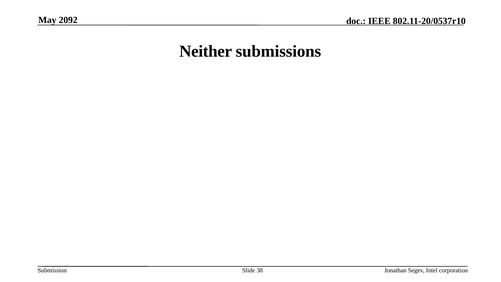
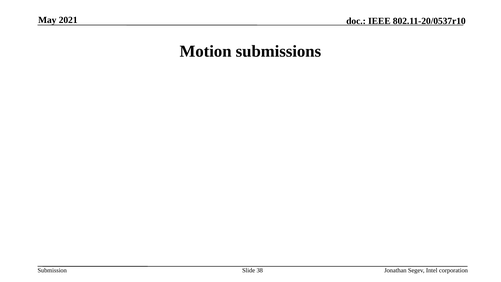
2092: 2092 -> 2021
Neither: Neither -> Motion
